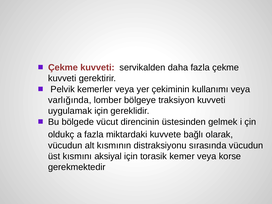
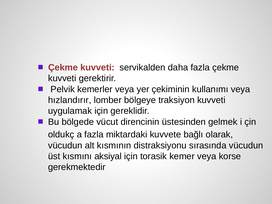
varlığında: varlığında -> hızlandırır
